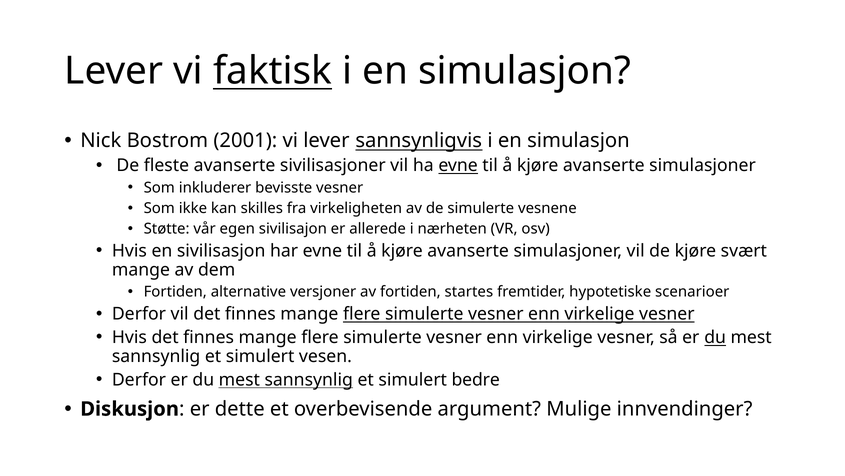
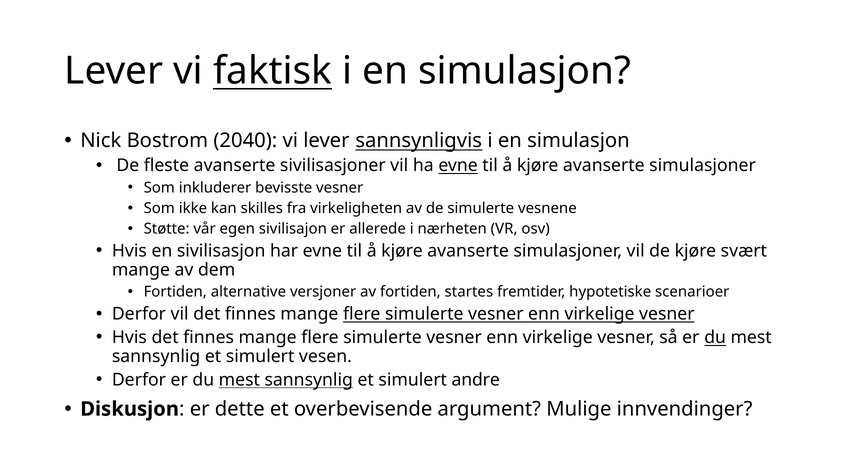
2001: 2001 -> 2040
bedre: bedre -> andre
